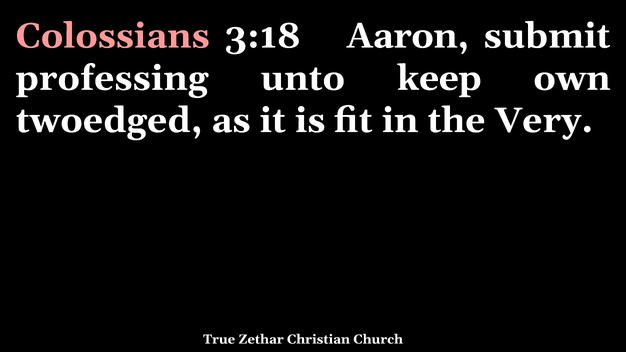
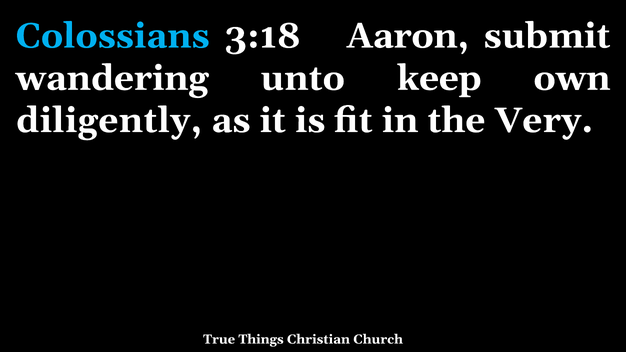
Colossians colour: pink -> light blue
professing: professing -> wandering
twoedged: twoedged -> diligently
Zethar: Zethar -> Things
